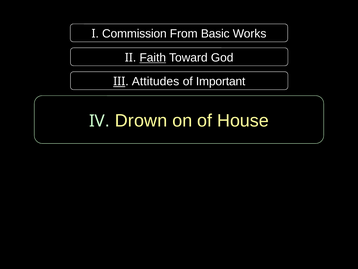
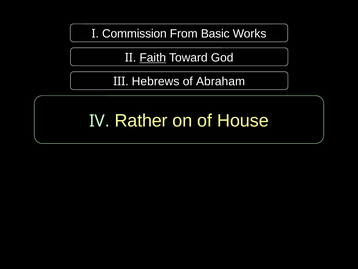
III underline: present -> none
Attitudes: Attitudes -> Hebrews
Important: Important -> Abraham
Drown: Drown -> Rather
